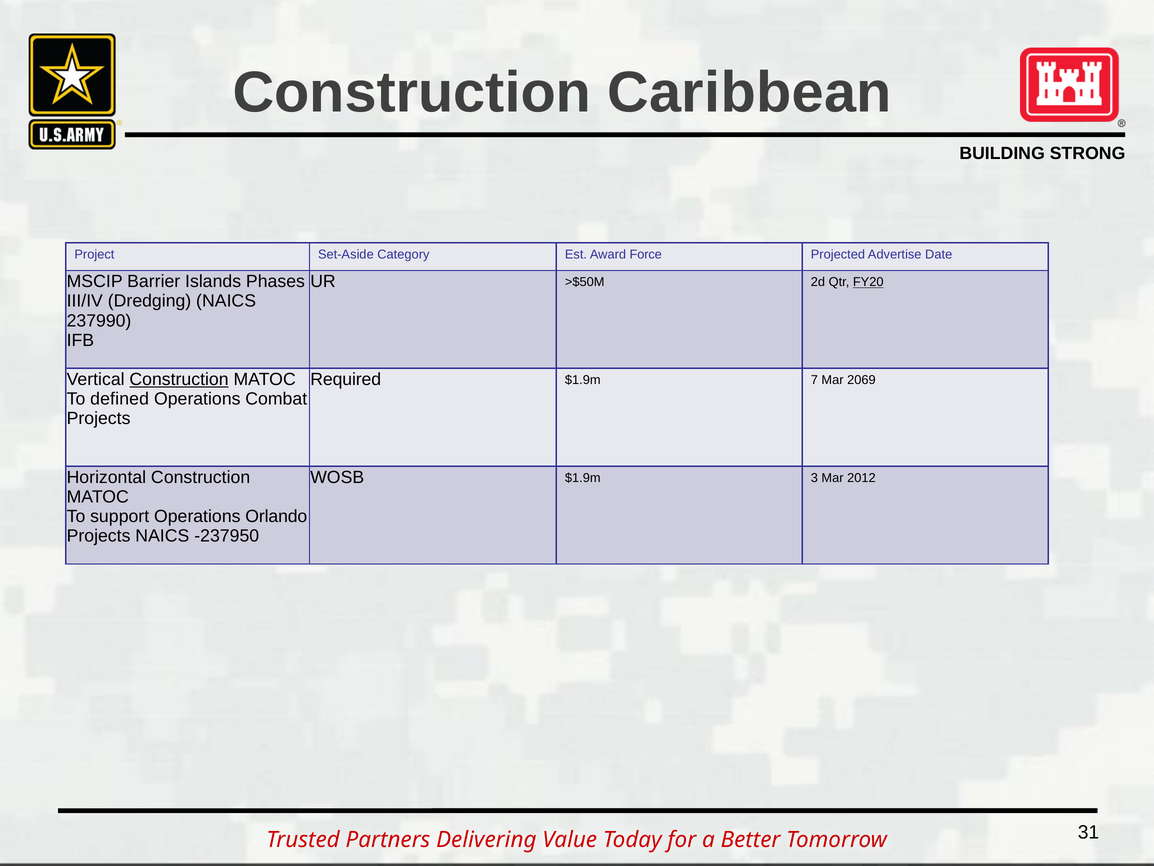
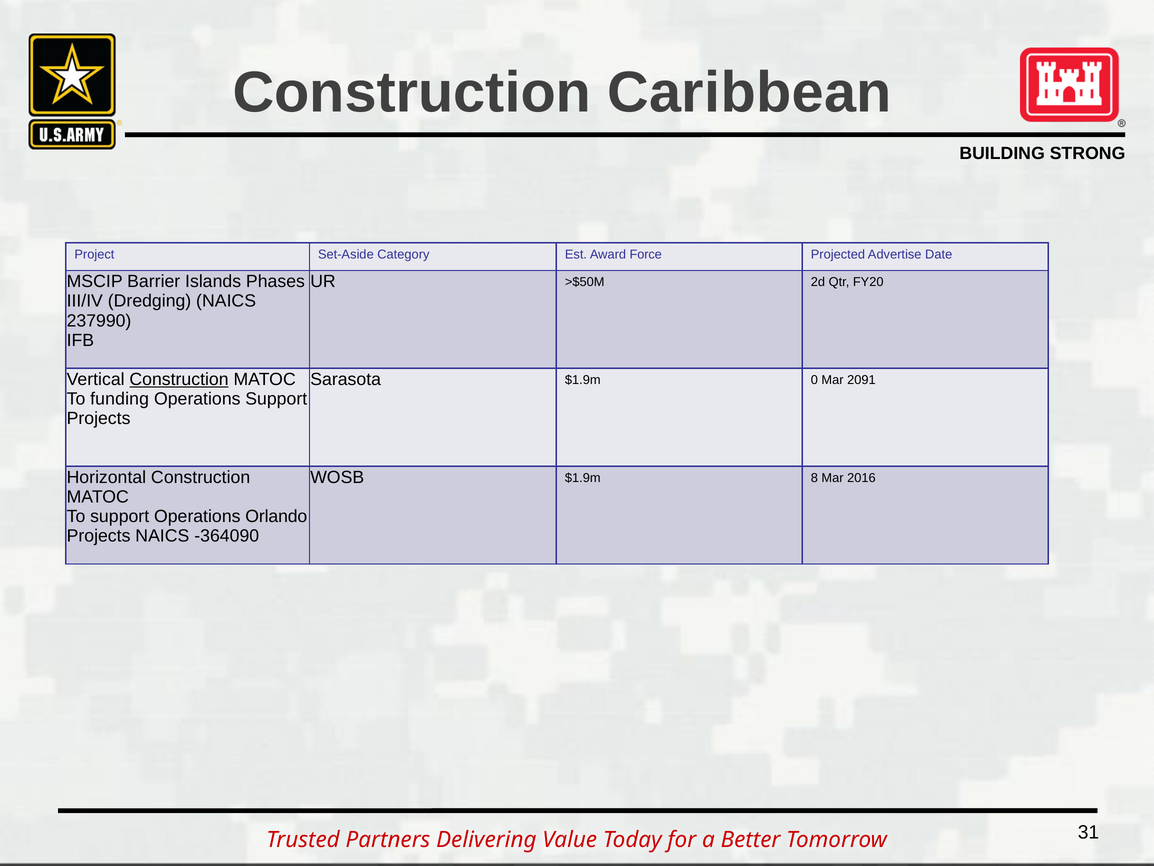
FY20 underline: present -> none
Required: Required -> Sarasota
7: 7 -> 0
2069: 2069 -> 2091
defined: defined -> funding
Operations Combat: Combat -> Support
3: 3 -> 8
2012: 2012 -> 2016
-237950: -237950 -> -364090
